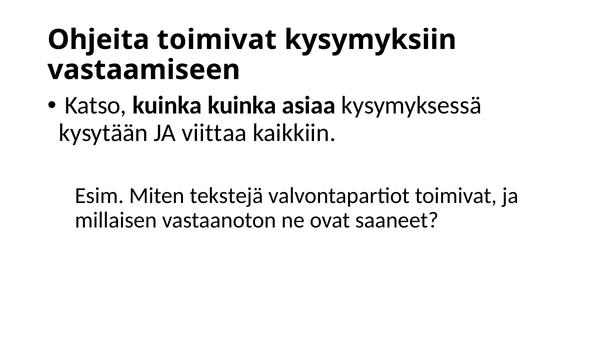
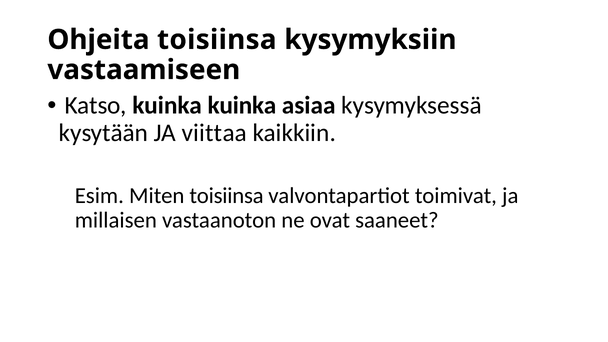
Ohjeita toimivat: toimivat -> toisiinsa
Miten tekstejä: tekstejä -> toisiinsa
